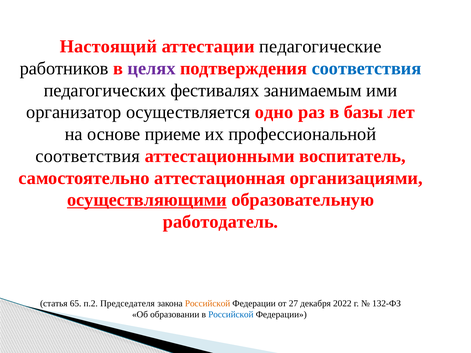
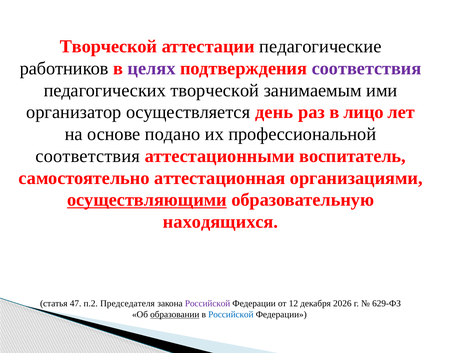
Настоящий at (108, 47): Настоящий -> Творческой
соответствия at (367, 68) colour: blue -> purple
педагогических фестивалях: фестивалях -> творческой
одно: одно -> день
базы: базы -> лицо
приеме: приеме -> подано
работодатель: работодатель -> находящихся
65: 65 -> 47
Российской at (208, 304) colour: orange -> purple
27: 27 -> 12
2022: 2022 -> 2026
132-ФЗ: 132-ФЗ -> 629-ФЗ
образовании underline: none -> present
